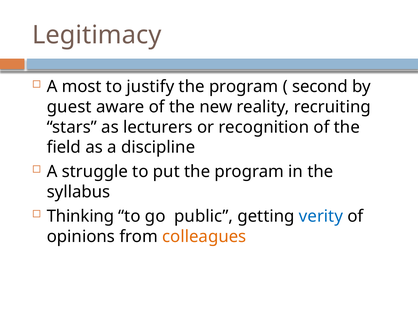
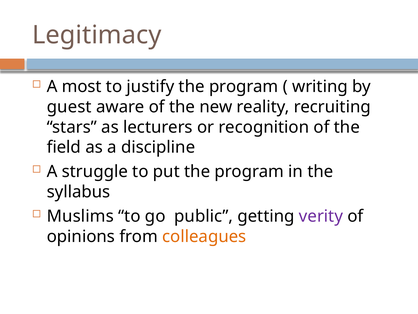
second: second -> writing
Thinking: Thinking -> Muslims
verity colour: blue -> purple
